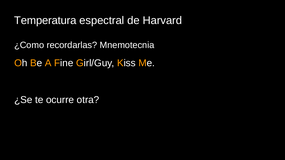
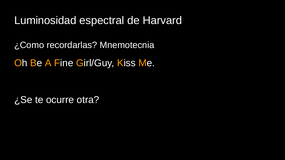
Temperatura: Temperatura -> Luminosidad
